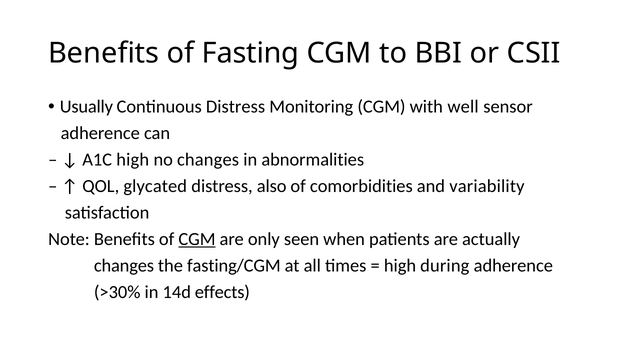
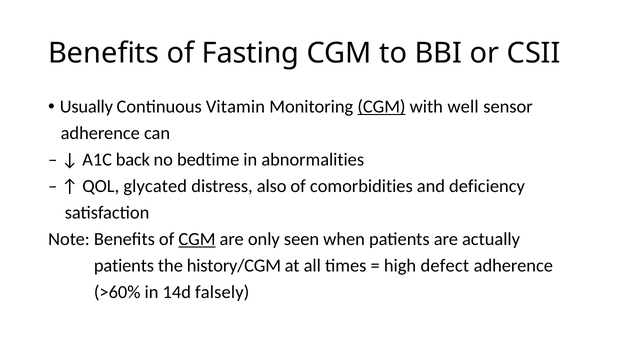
Continuous Distress: Distress -> Vitamin
CGM at (381, 107) underline: none -> present
A1C high: high -> back
no changes: changes -> bedtime
variability: variability -> deficiency
changes at (124, 266): changes -> patients
fasting/CGM: fasting/CGM -> history/CGM
during: during -> defect
>30%: >30% -> >60%
effects: effects -> falsely
